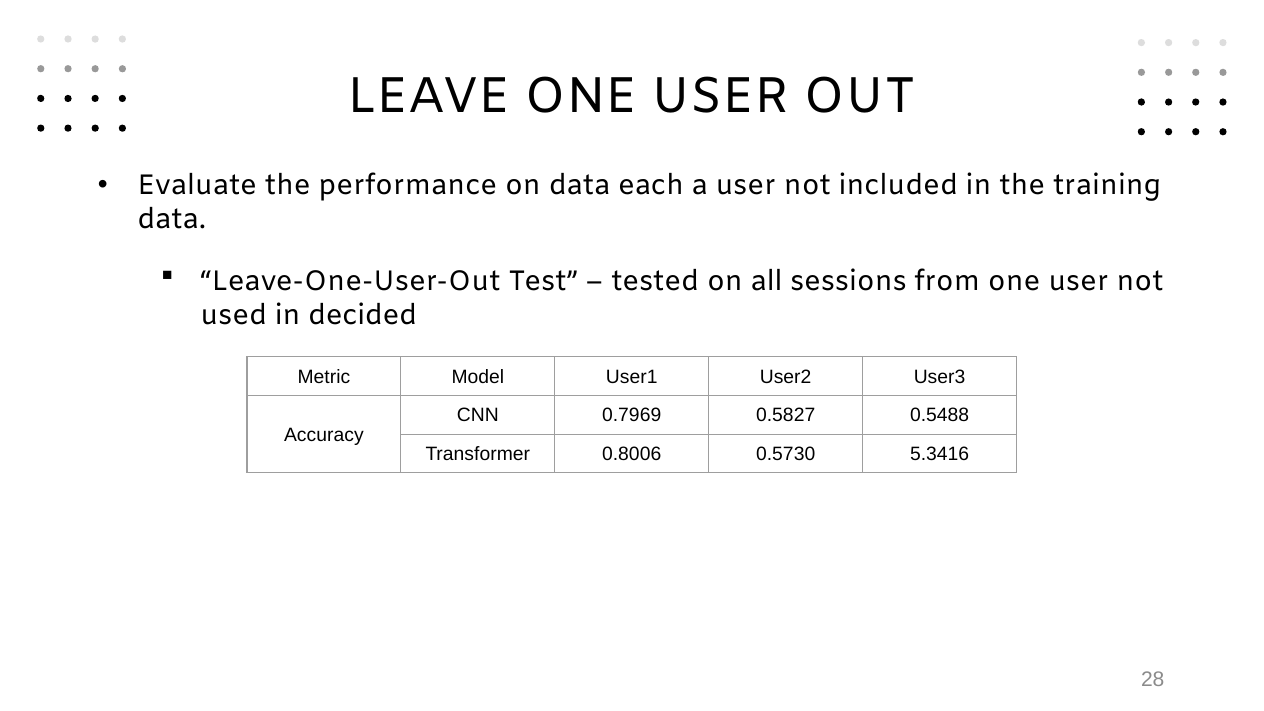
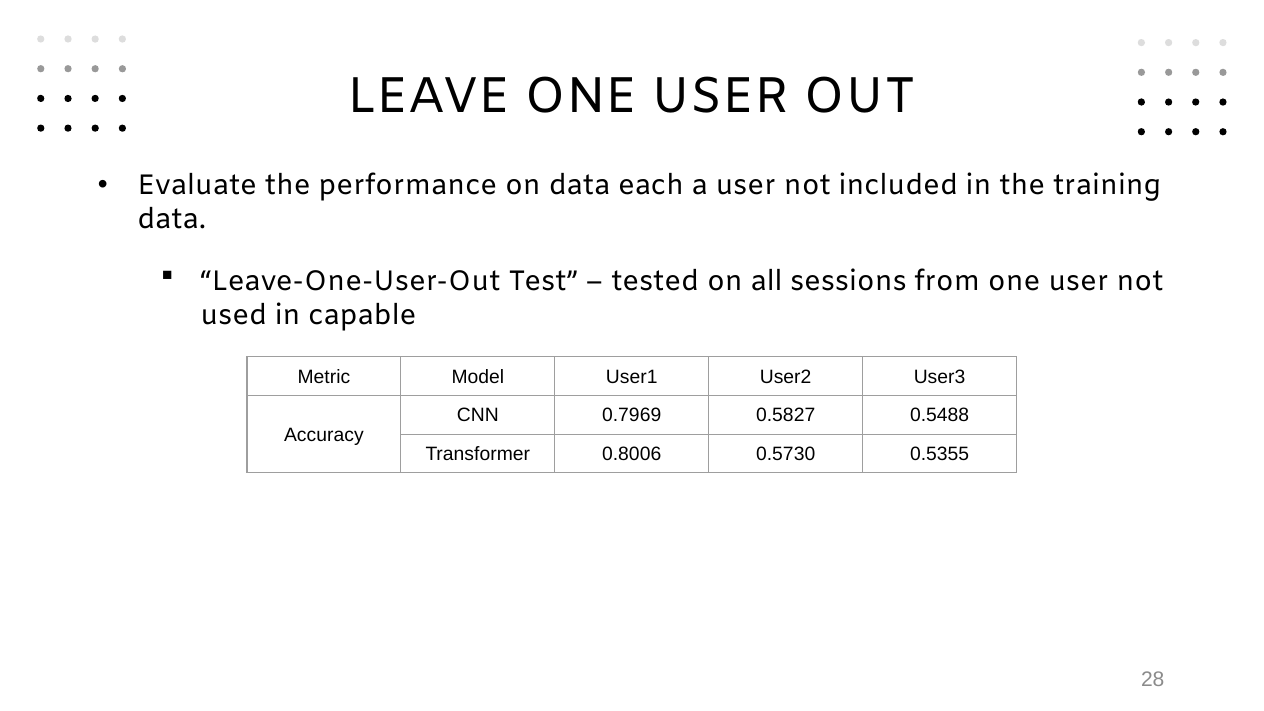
decided: decided -> capable
5.3416: 5.3416 -> 0.5355
